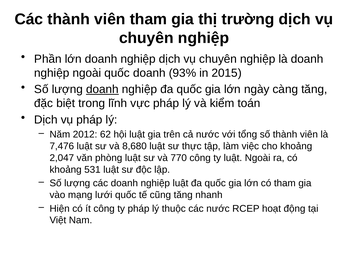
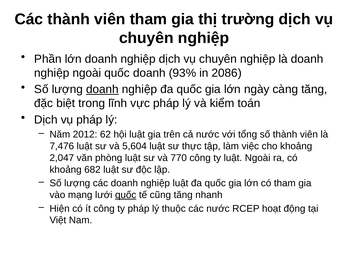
2015: 2015 -> 2086
8,680: 8,680 -> 5,604
531: 531 -> 682
quốc at (126, 195) underline: none -> present
